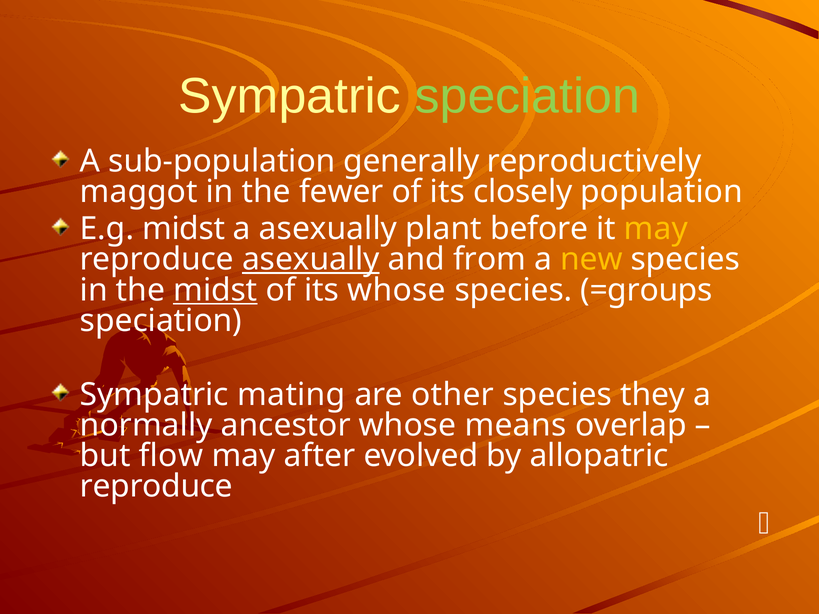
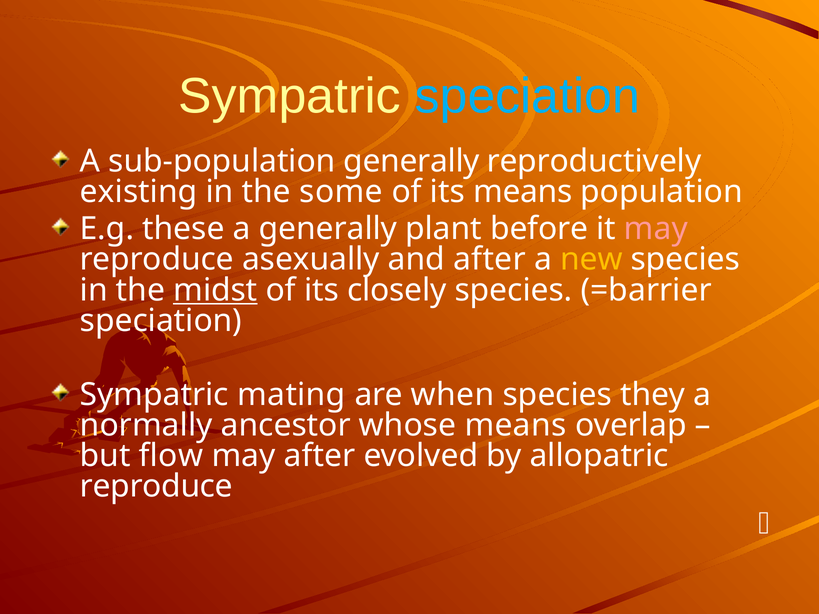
speciation at (527, 96) colour: light green -> light blue
maggot: maggot -> existing
fewer: fewer -> some
its closely: closely -> means
E.g midst: midst -> these
a asexually: asexually -> generally
may at (656, 229) colour: yellow -> pink
asexually at (311, 260) underline: present -> none
and from: from -> after
its whose: whose -> closely
=groups: =groups -> =barrier
other: other -> when
